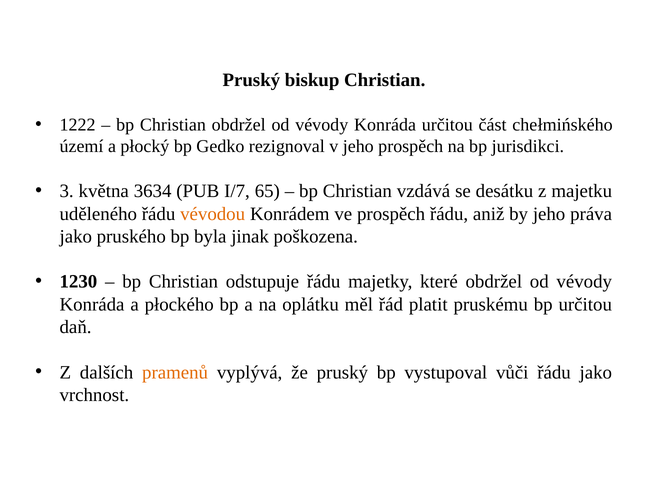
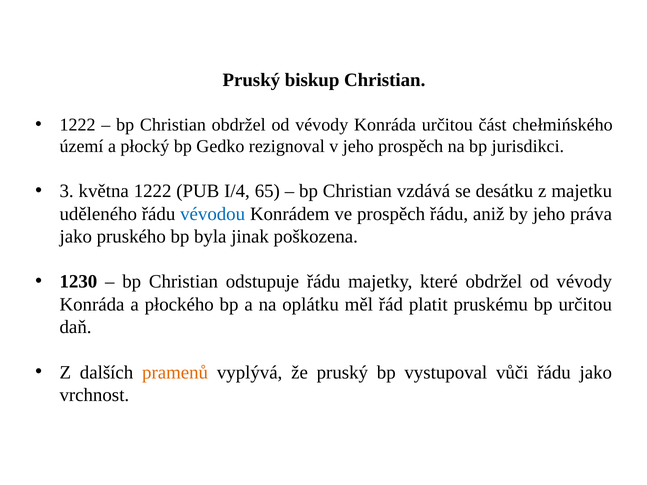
května 3634: 3634 -> 1222
I/7: I/7 -> I/4
vévodou colour: orange -> blue
